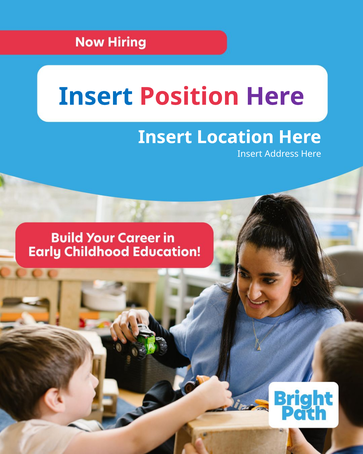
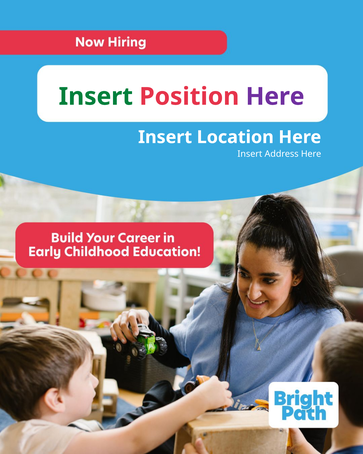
Insert at (96, 97) colour: blue -> green
